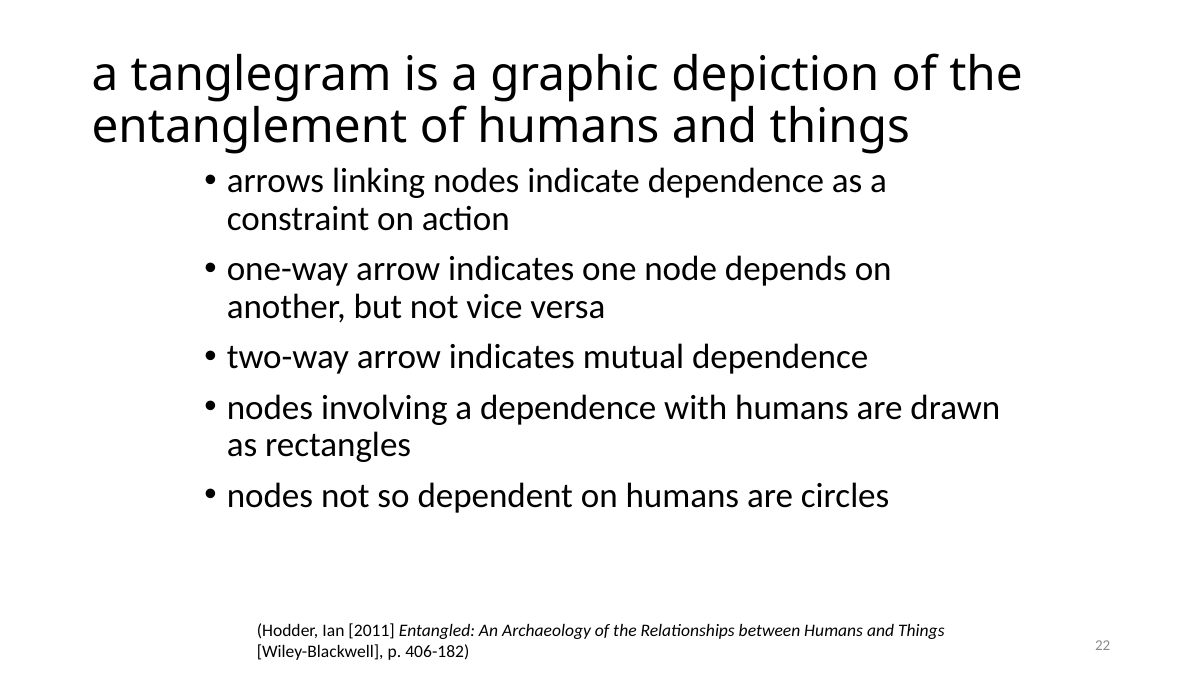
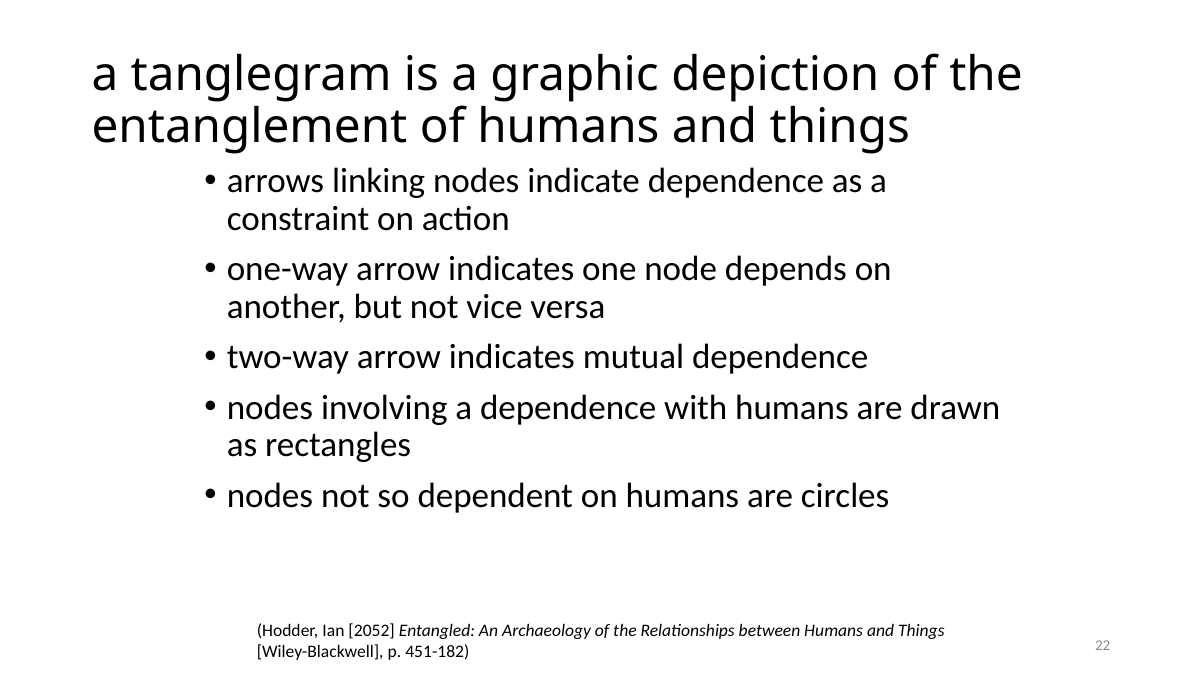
2011: 2011 -> 2052
406-182: 406-182 -> 451-182
